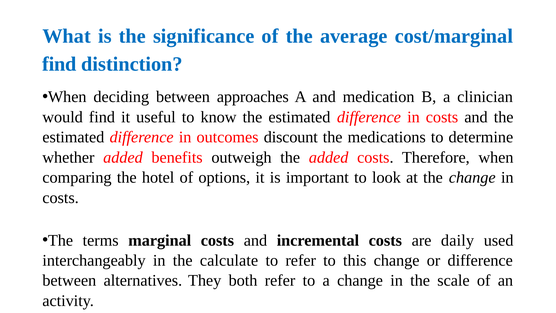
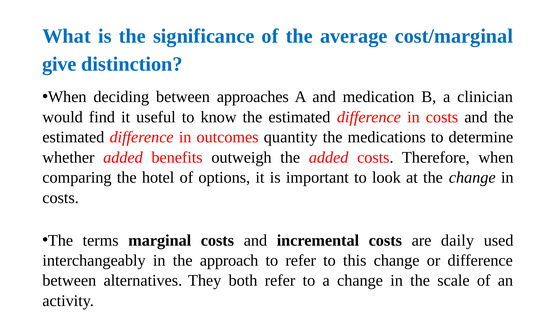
find at (59, 64): find -> give
discount: discount -> quantity
calculate: calculate -> approach
